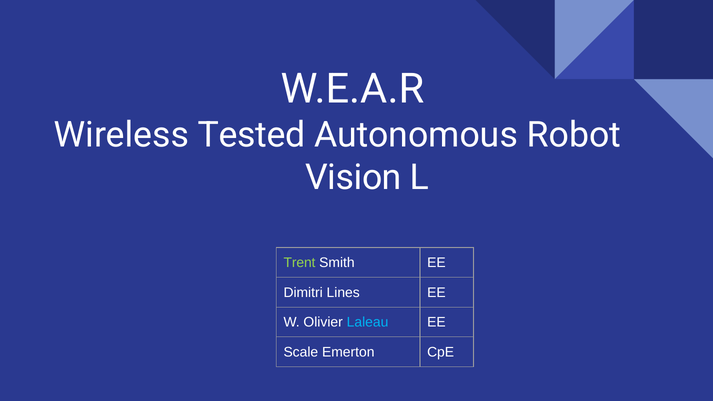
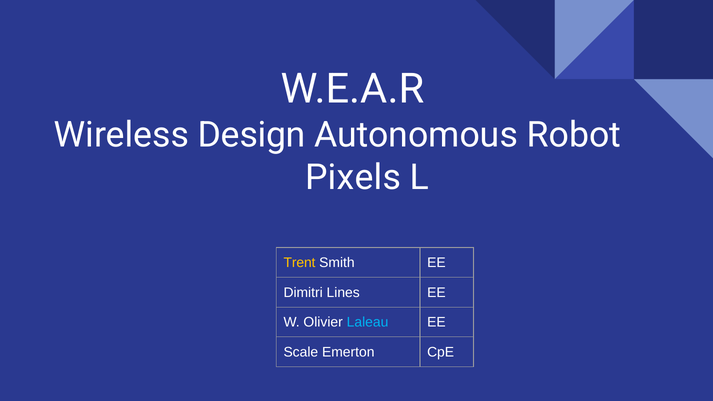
Tested: Tested -> Design
Vision: Vision -> Pixels
Trent colour: light green -> yellow
